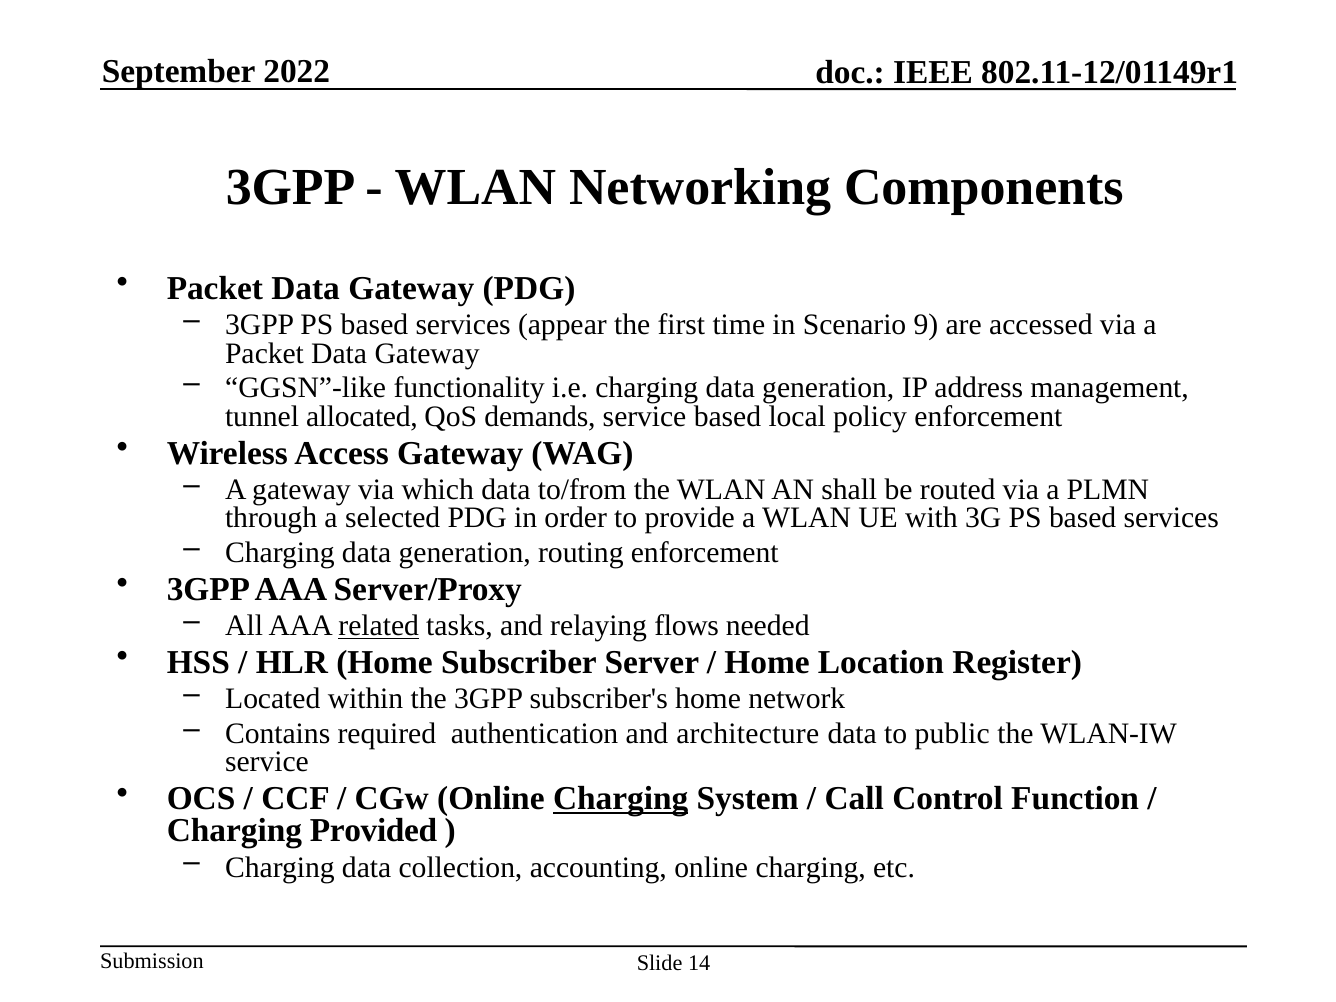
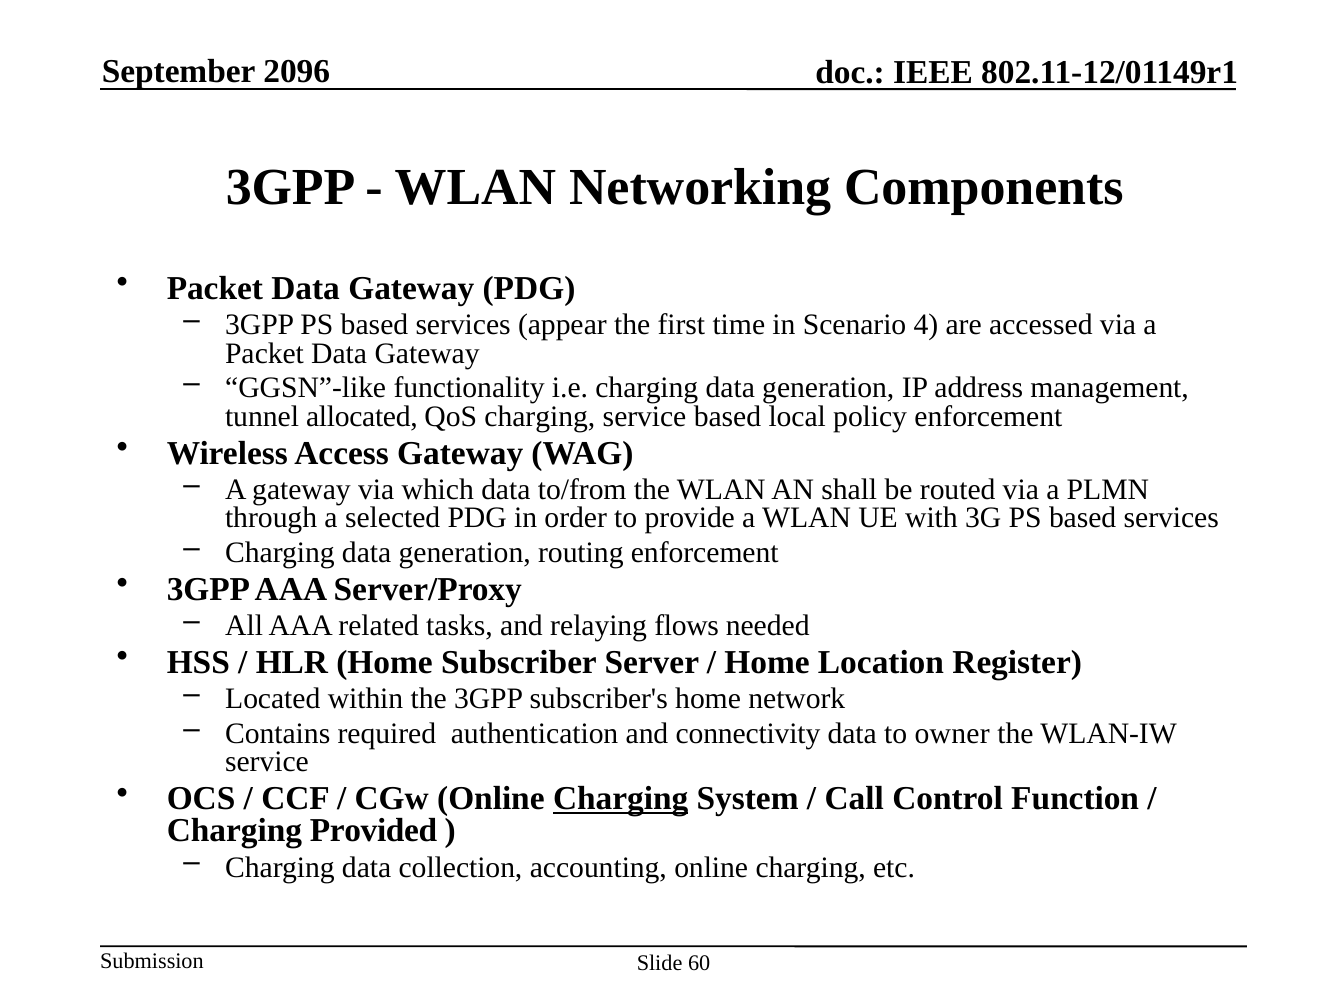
2022: 2022 -> 2096
9: 9 -> 4
QoS demands: demands -> charging
related underline: present -> none
architecture: architecture -> connectivity
public: public -> owner
14: 14 -> 60
